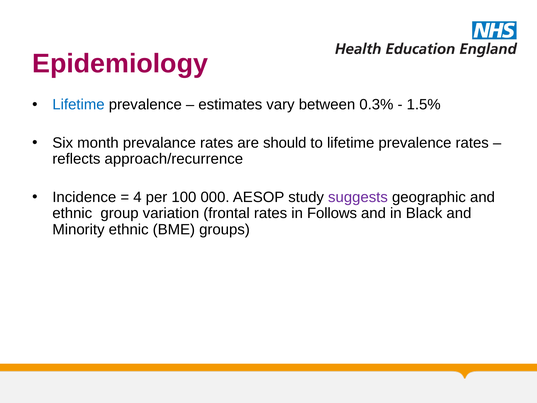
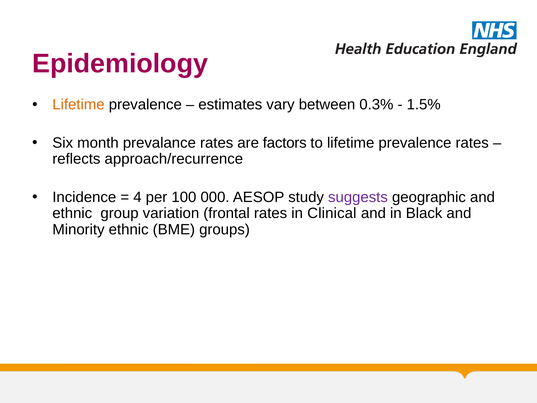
Lifetime at (78, 105) colour: blue -> orange
should: should -> factors
Follows: Follows -> Clinical
